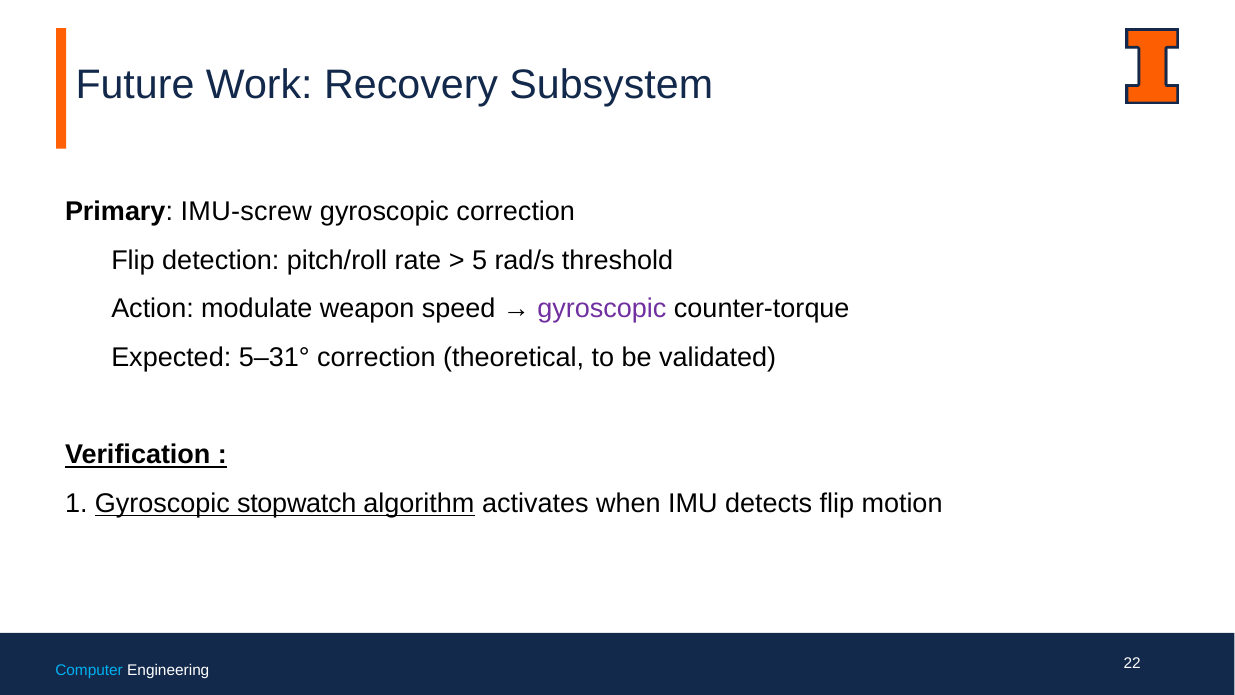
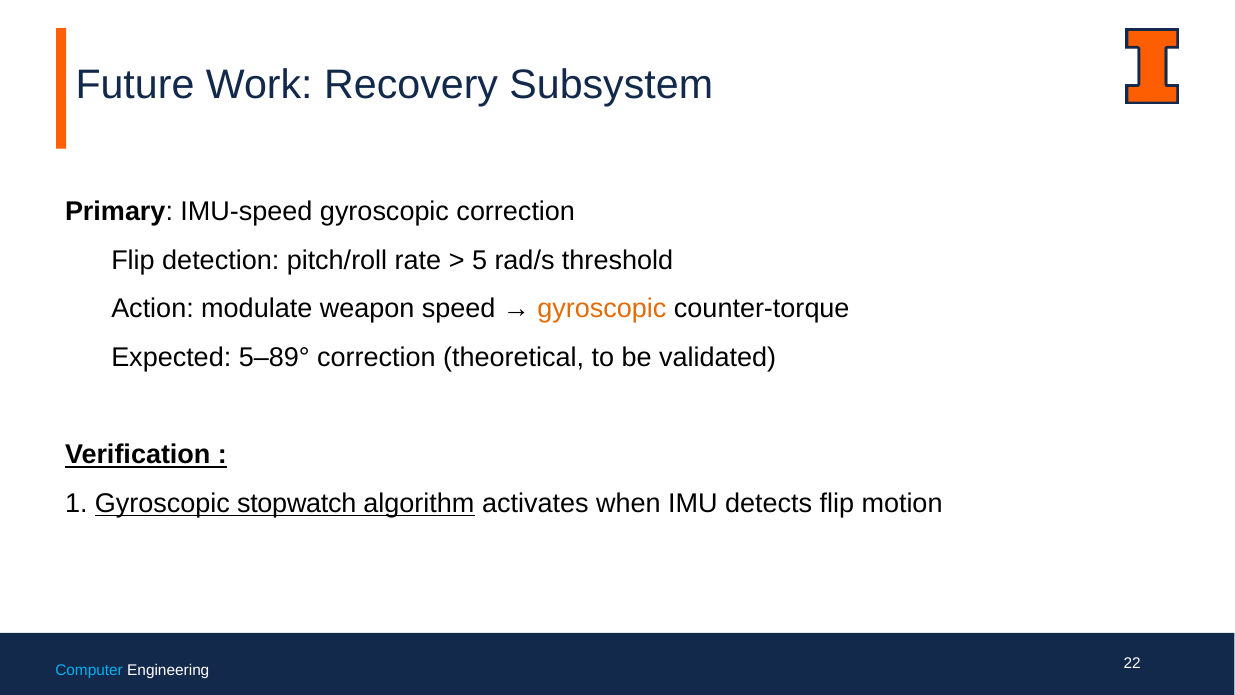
IMU-screw: IMU-screw -> IMU-speed
gyroscopic at (602, 309) colour: purple -> orange
5–31°: 5–31° -> 5–89°
